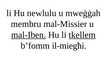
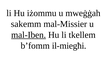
newlulu: newlulu -> iżommu
membru: membru -> sakemm
tkellem underline: present -> none
